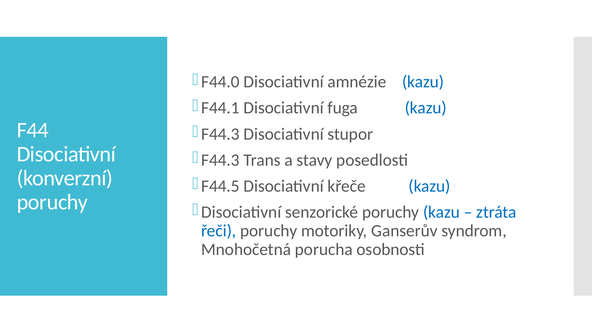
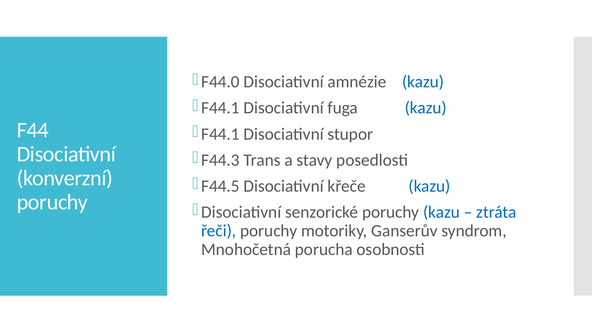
F44.3 at (220, 134): F44.3 -> F44.1
